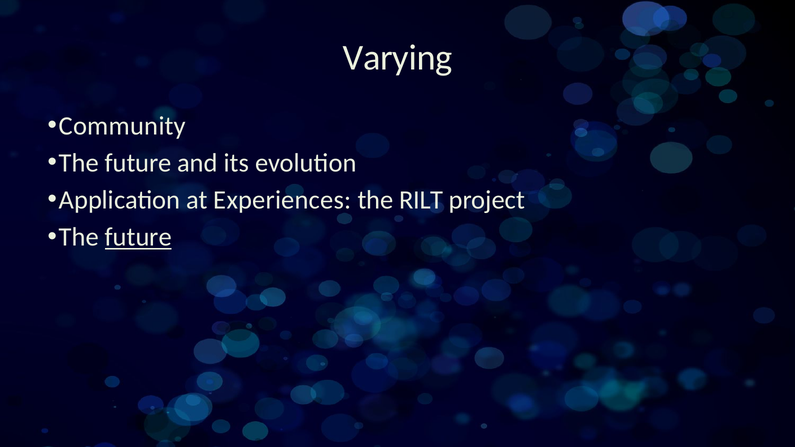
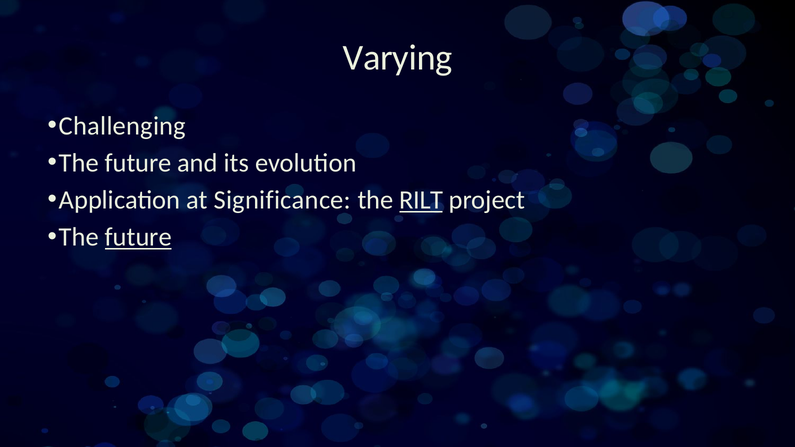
Community: Community -> Challenging
Experiences: Experiences -> Significance
RILT underline: none -> present
